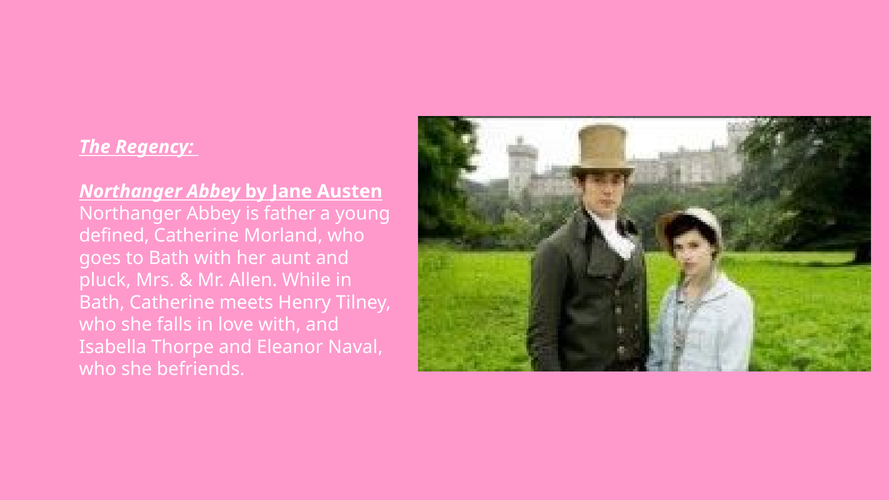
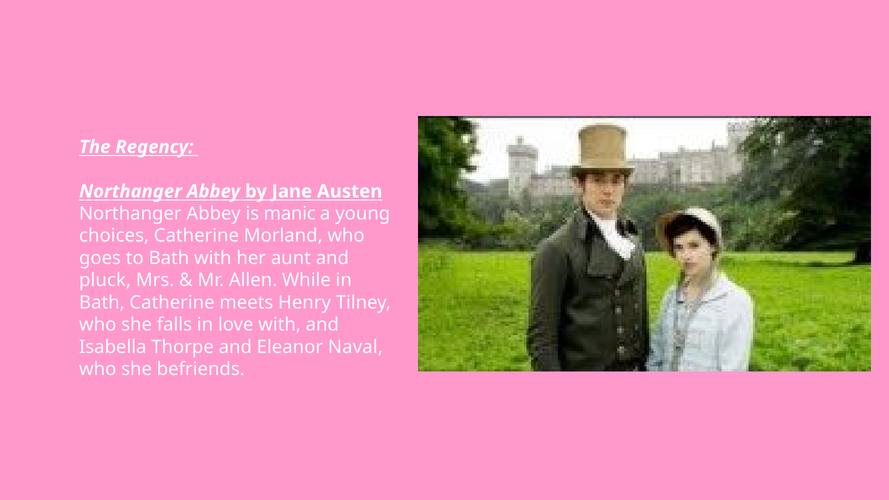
father: father -> manic
defined: defined -> choices
